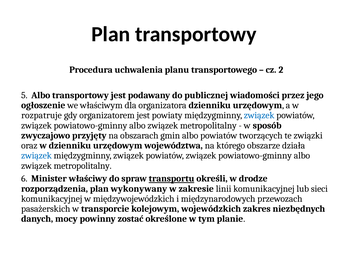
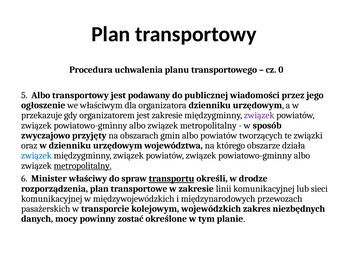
2: 2 -> 0
rozpatruje: rozpatruje -> przekazuje
jest powiaty: powiaty -> zakresie
związek at (259, 115) colour: blue -> purple
metropolitalny at (83, 166) underline: none -> present
wykonywany: wykonywany -> transportowe
